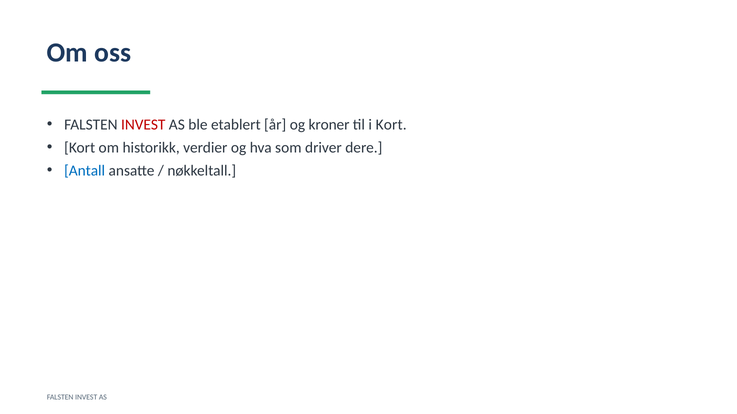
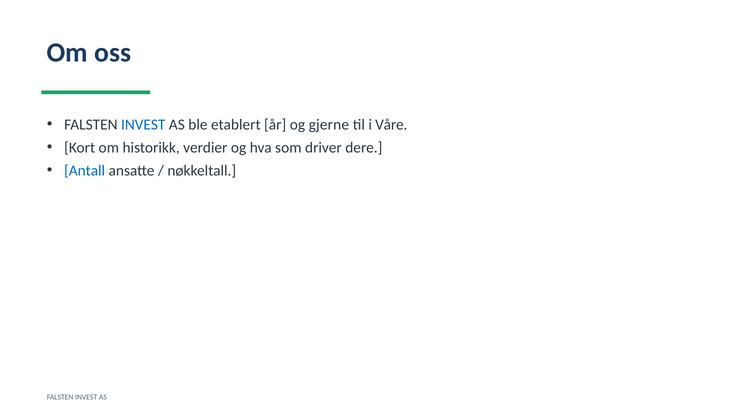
INVEST at (143, 125) colour: red -> blue
kroner: kroner -> gjerne
i Kort: Kort -> Våre
